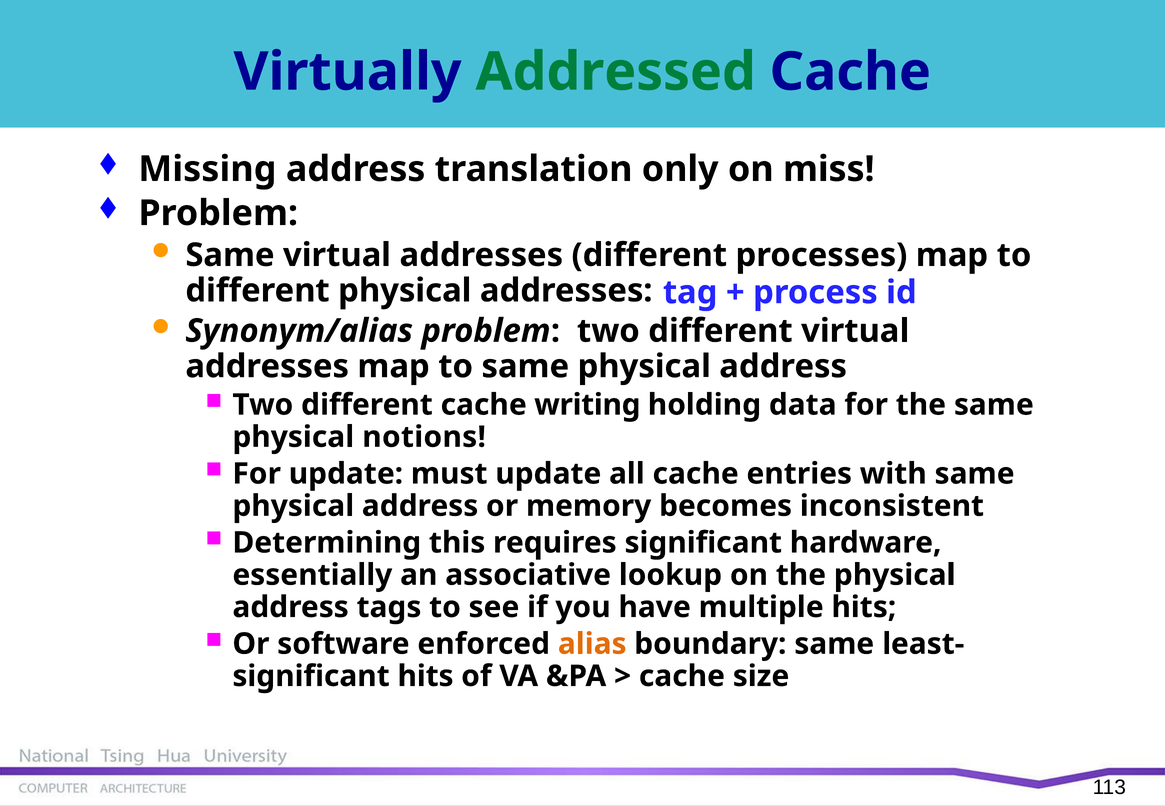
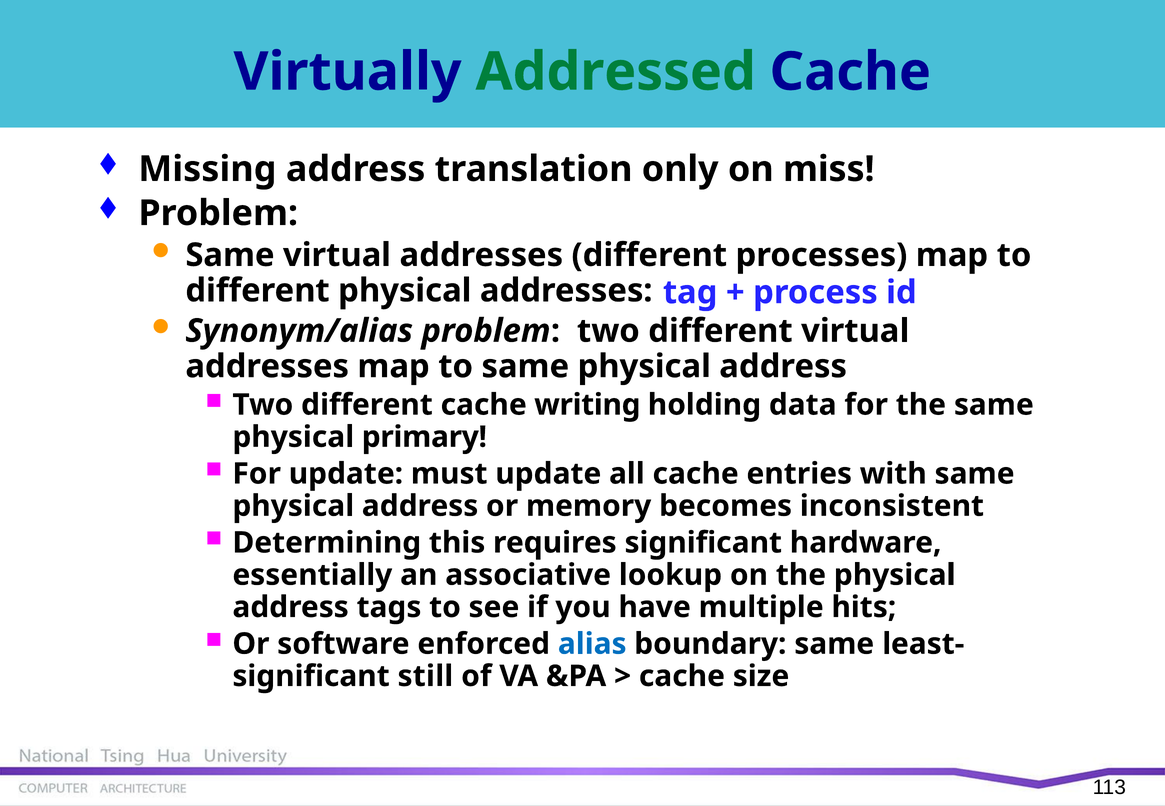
notions: notions -> primary
alias colour: orange -> blue
significant hits: hits -> still
